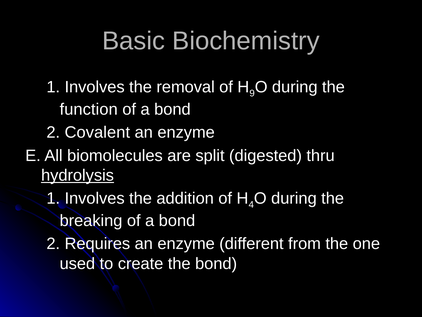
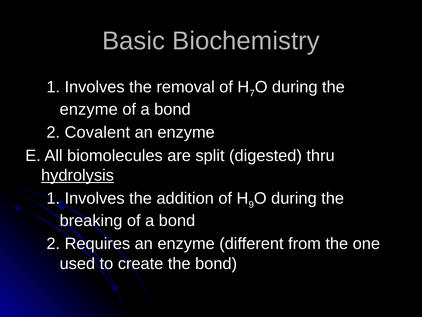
9: 9 -> 7
function at (89, 109): function -> enzyme
4: 4 -> 9
